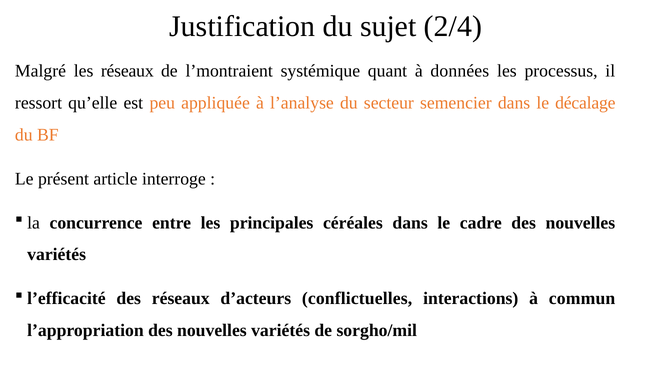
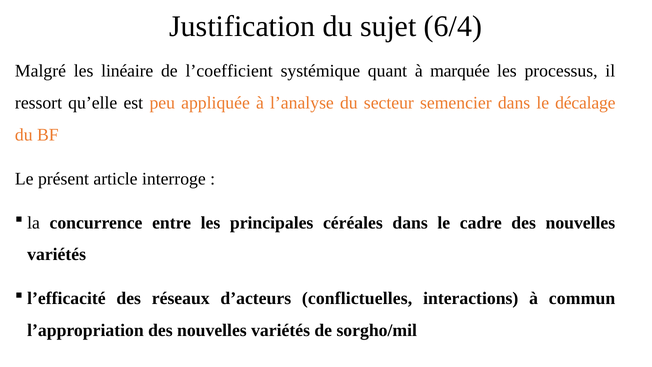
2/4: 2/4 -> 6/4
les réseaux: réseaux -> linéaire
l’montraient: l’montraient -> l’coefficient
données: données -> marquée
